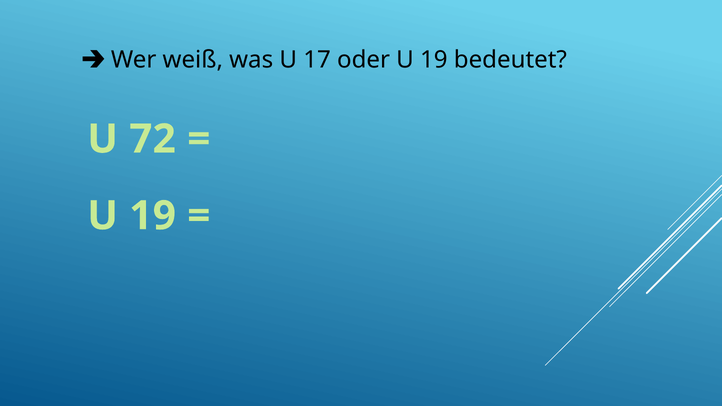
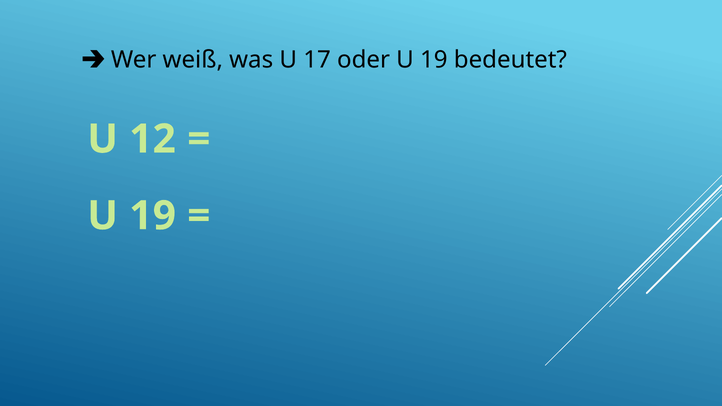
72: 72 -> 12
